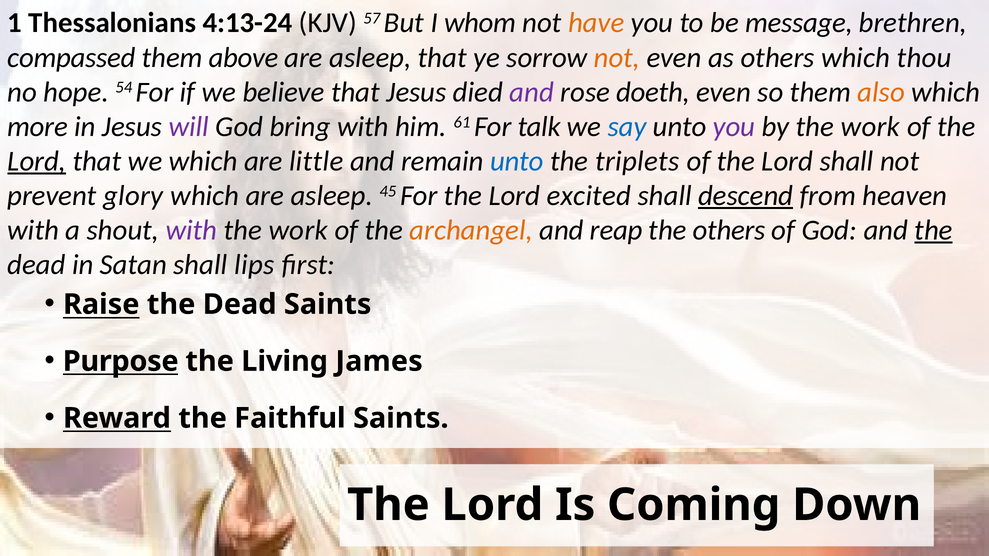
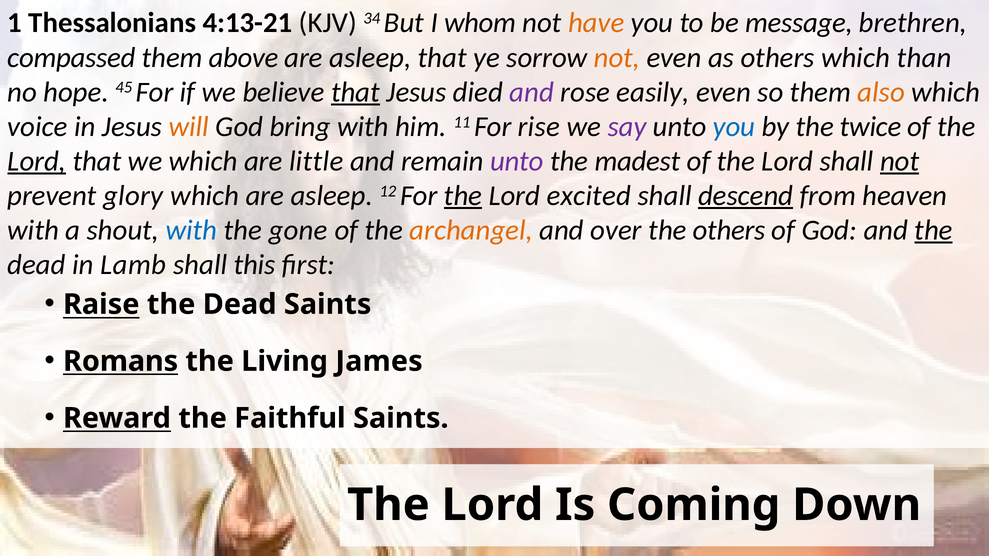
4:13-24: 4:13-24 -> 4:13-21
57: 57 -> 34
thou: thou -> than
54: 54 -> 45
that at (355, 92) underline: none -> present
doeth: doeth -> easily
more: more -> voice
will colour: purple -> orange
61: 61 -> 11
talk: talk -> rise
say colour: blue -> purple
you at (734, 127) colour: purple -> blue
by the work: work -> twice
unto at (517, 161) colour: blue -> purple
triplets: triplets -> madest
not at (900, 161) underline: none -> present
45: 45 -> 12
the at (463, 196) underline: none -> present
with at (191, 230) colour: purple -> blue
work at (298, 230): work -> gone
reap: reap -> over
Satan: Satan -> Lamb
lips: lips -> this
Purpose: Purpose -> Romans
